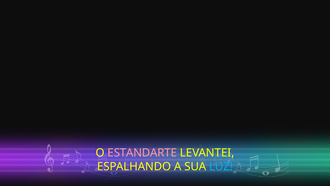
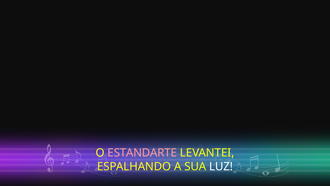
LUZ colour: light blue -> white
